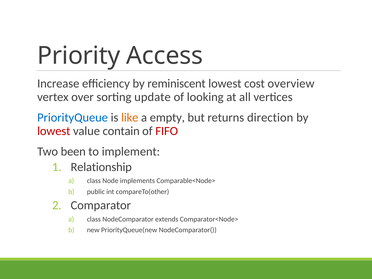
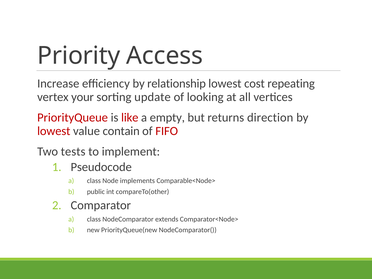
reminiscent: reminiscent -> relationship
overview: overview -> repeating
over: over -> your
PriorityQueue colour: blue -> red
like colour: orange -> red
been: been -> tests
Relationship: Relationship -> Pseudocode
